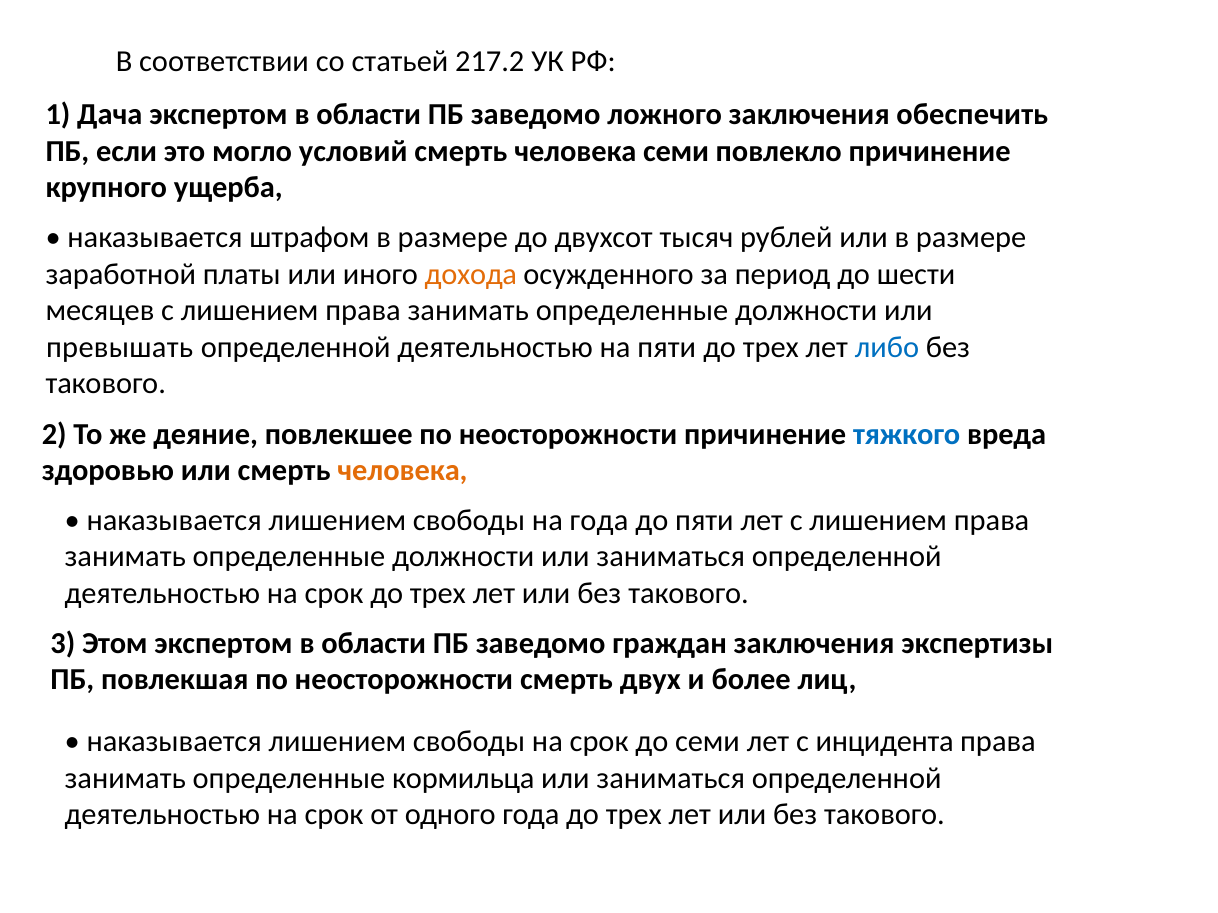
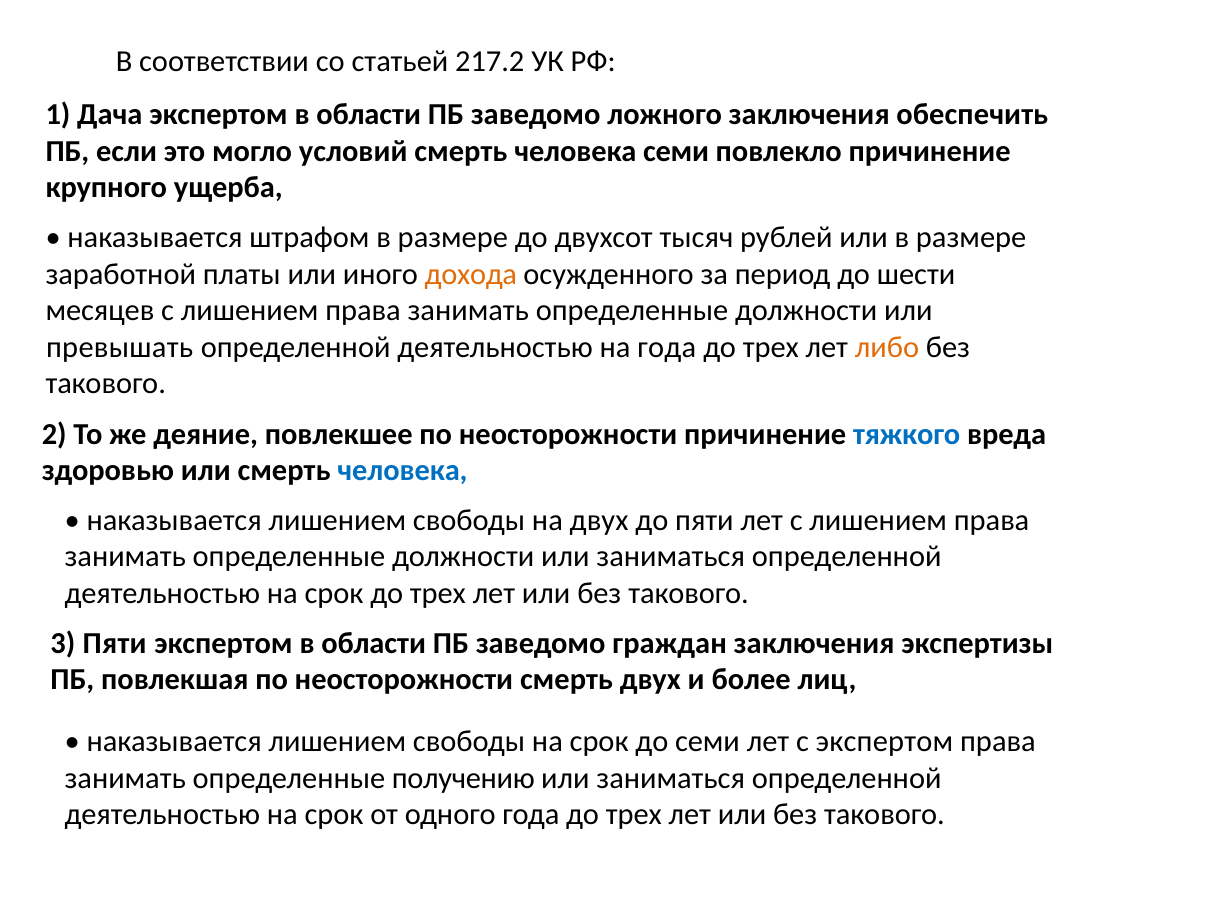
на пяти: пяти -> года
либо colour: blue -> orange
человека at (402, 471) colour: orange -> blue
на года: года -> двух
3 Этом: Этом -> Пяти
с инцидента: инцидента -> экспертом
кормильца: кормильца -> получению
